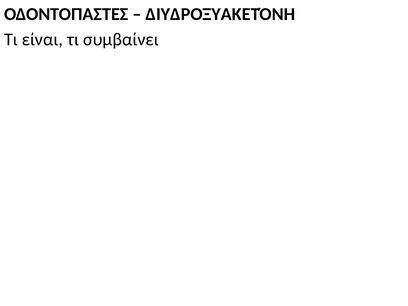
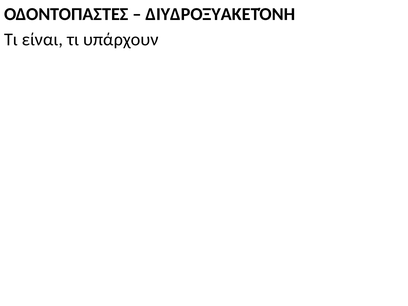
συμβαίνει: συμβαίνει -> υπάρχουν
